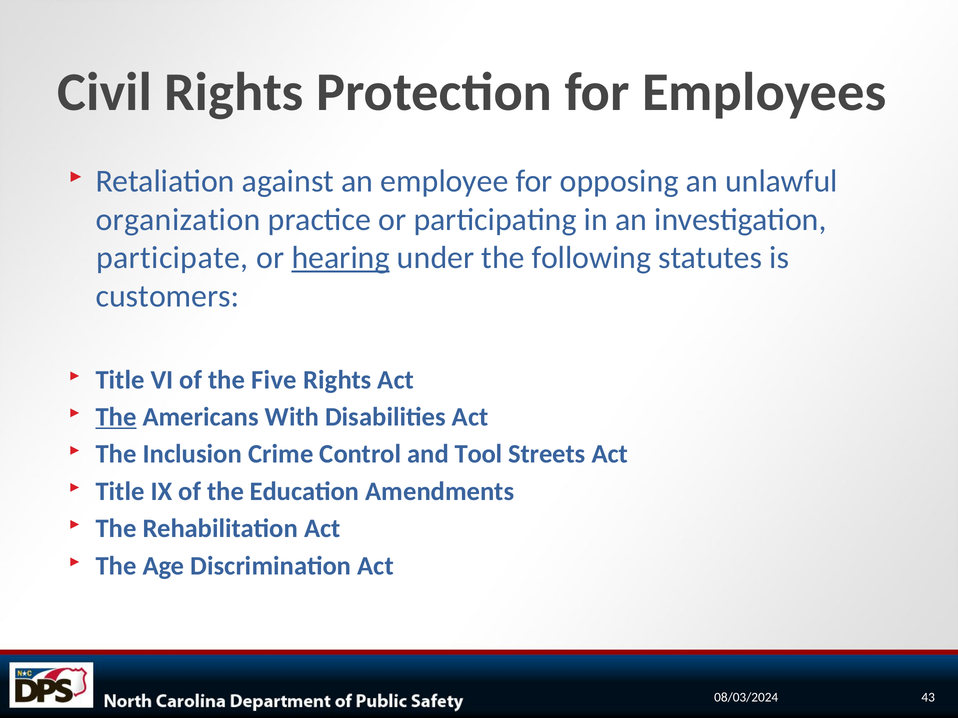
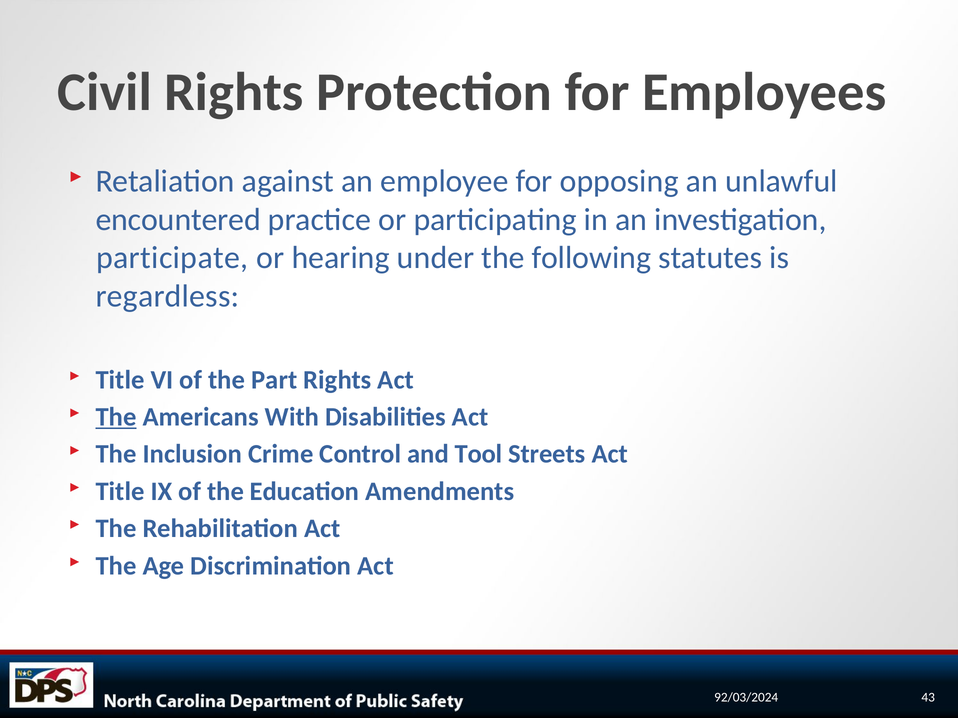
organization: organization -> encountered
hearing underline: present -> none
customers: customers -> regardless
Five: Five -> Part
08/03/2024: 08/03/2024 -> 92/03/2024
